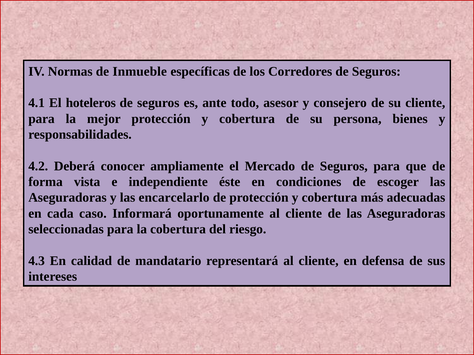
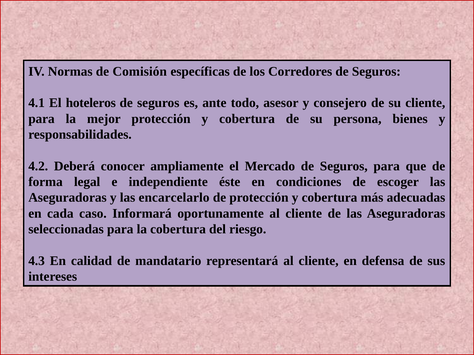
Inmueble: Inmueble -> Comisión
vista: vista -> legal
